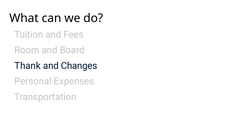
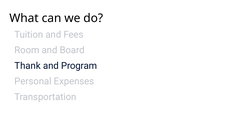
Changes: Changes -> Program
